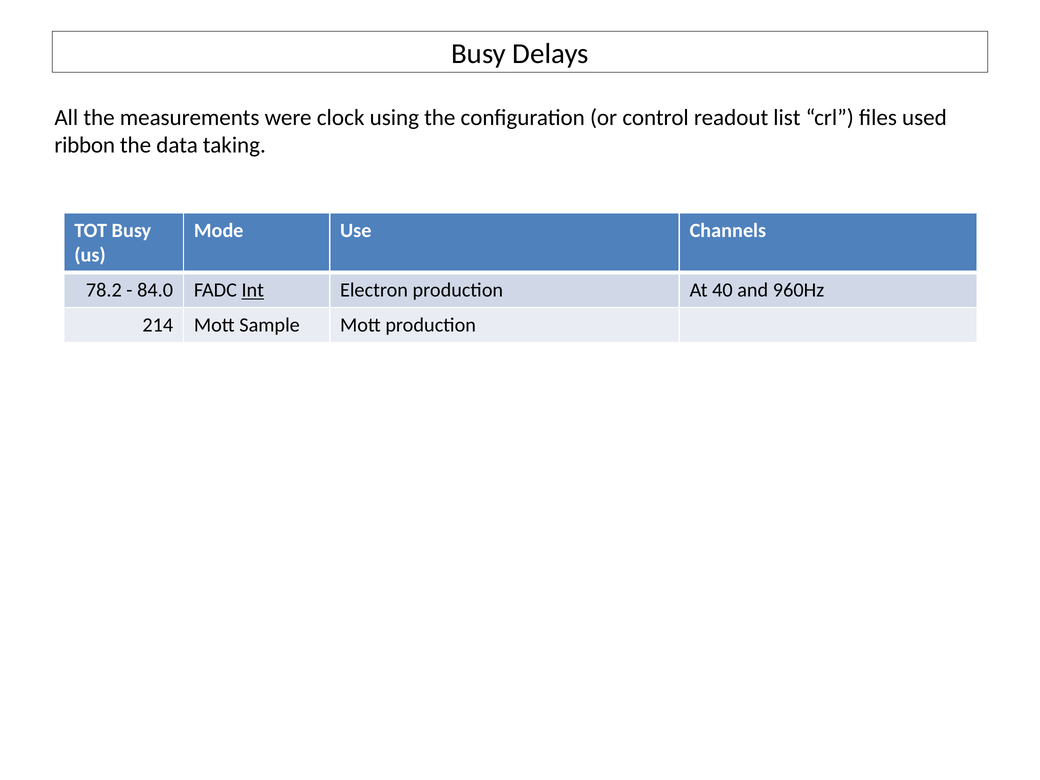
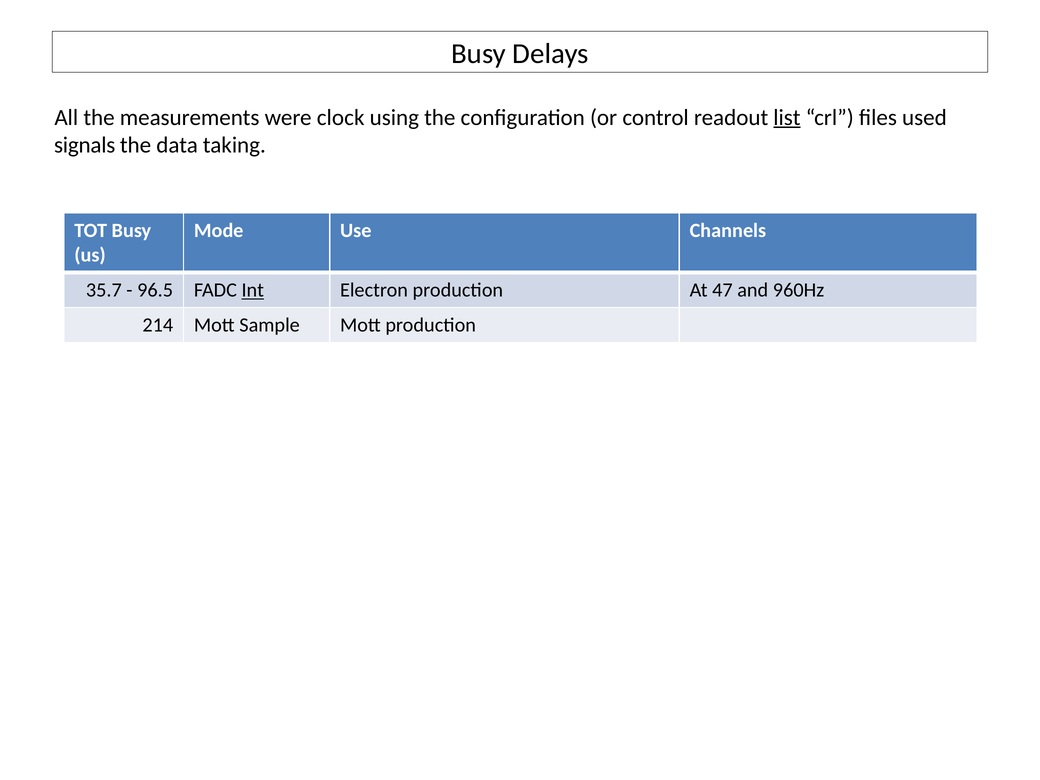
list underline: none -> present
ribbon: ribbon -> signals
78.2: 78.2 -> 35.7
84.0: 84.0 -> 96.5
40: 40 -> 47
